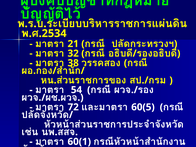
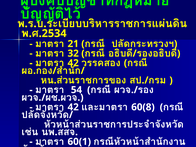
38 at (73, 63): 38 -> 42
72 at (73, 107): 72 -> 42
60(5: 60(5 -> 60(8
